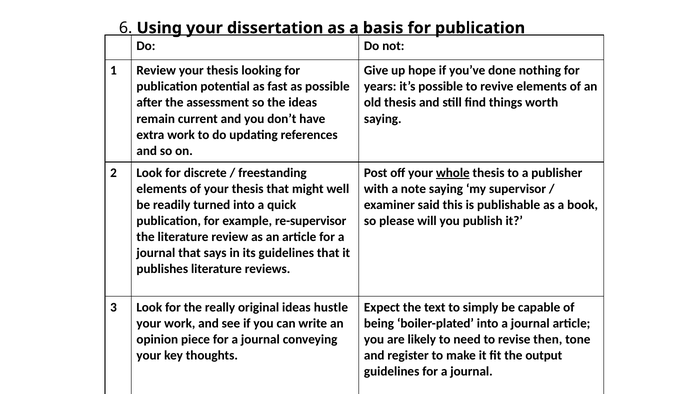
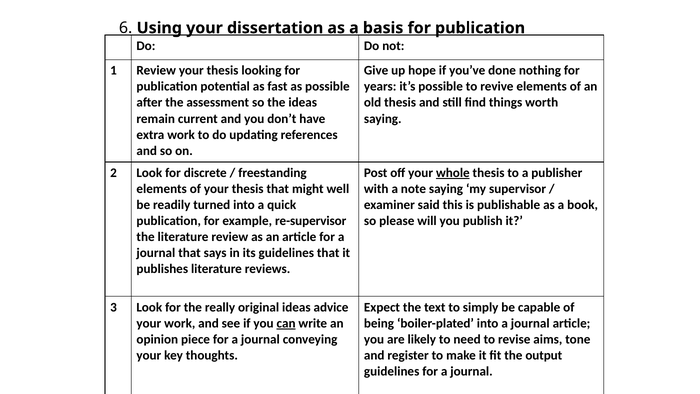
hustle: hustle -> advice
can underline: none -> present
then: then -> aims
